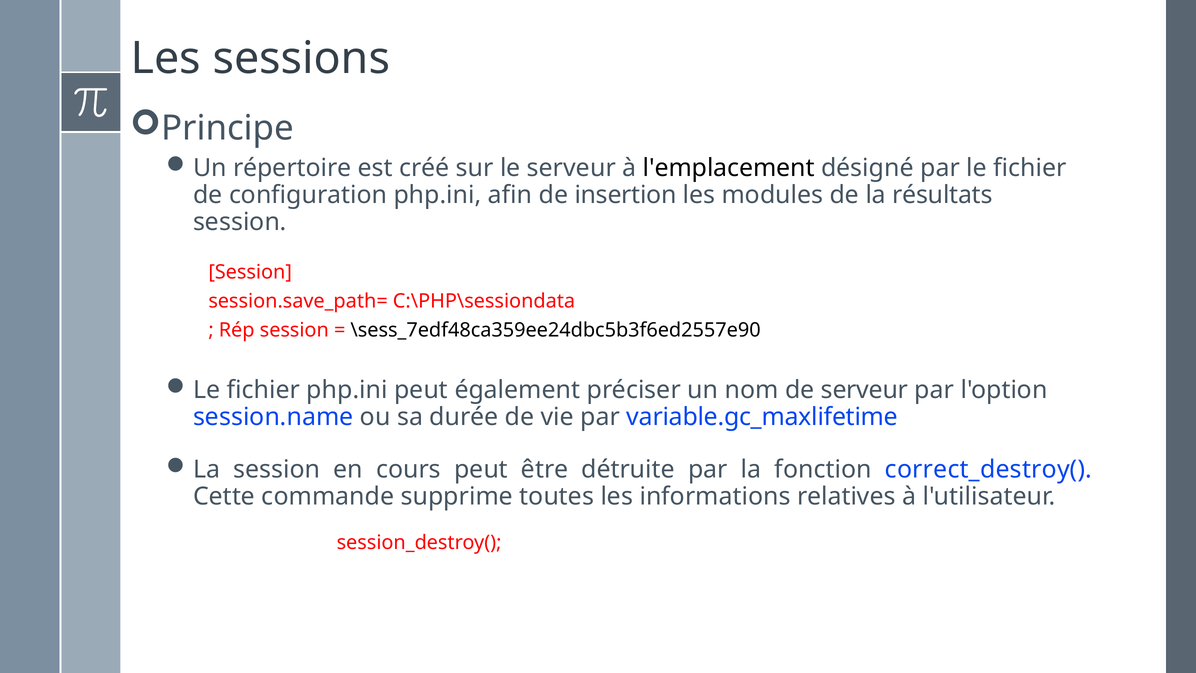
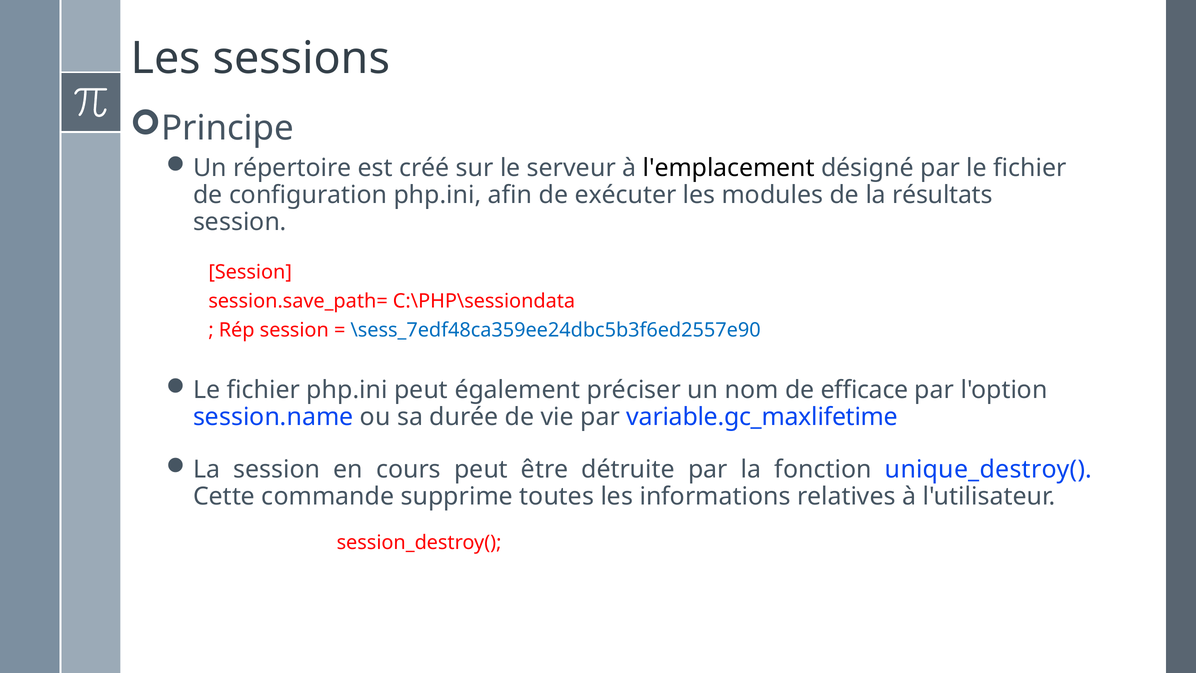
insertion: insertion -> exécuter
\sess_7edf48ca359ee24dbc5b3f6ed2557e90 colour: black -> blue
de serveur: serveur -> efficace
correct_destroy(: correct_destroy( -> unique_destroy(
